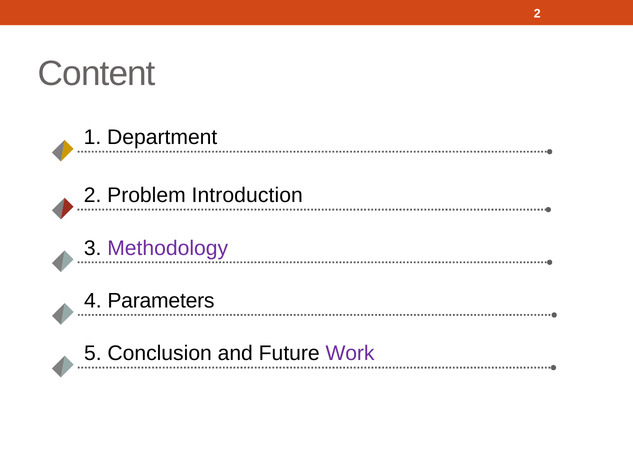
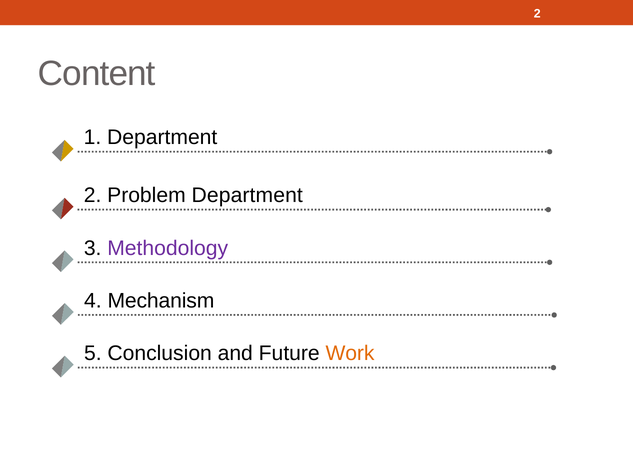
Problem Introduction: Introduction -> Department
Parameters: Parameters -> Mechanism
Work colour: purple -> orange
